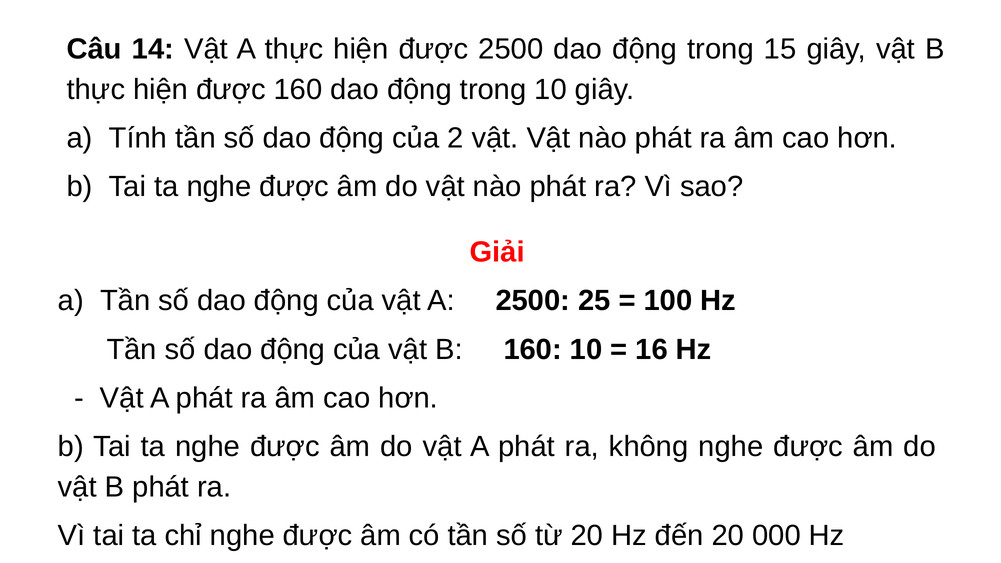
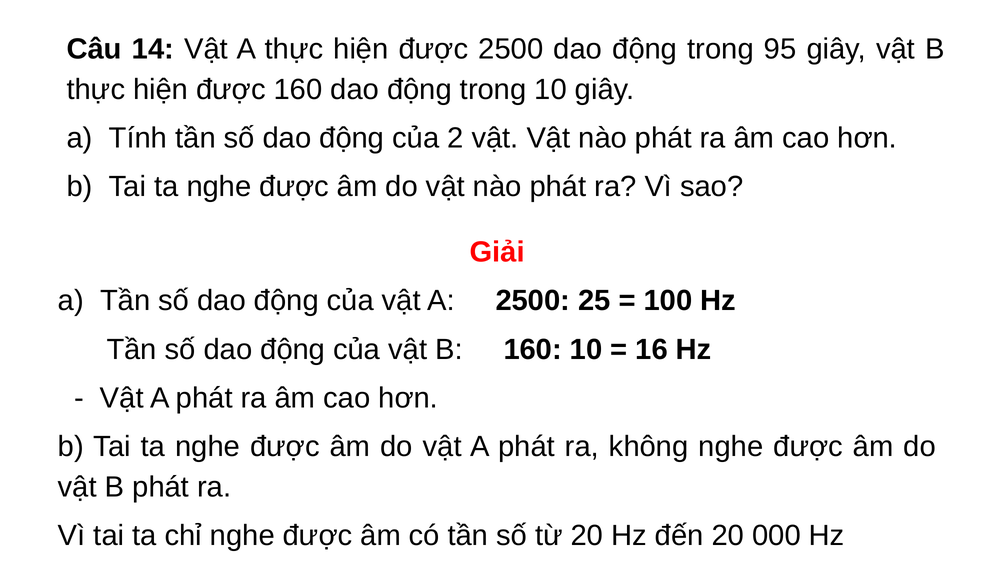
15: 15 -> 95
